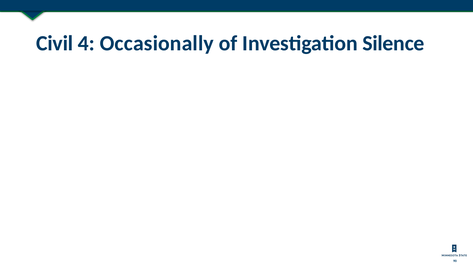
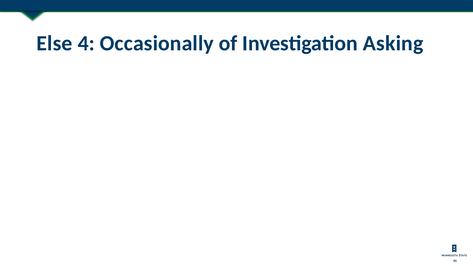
Civil: Civil -> Else
Silence: Silence -> Asking
